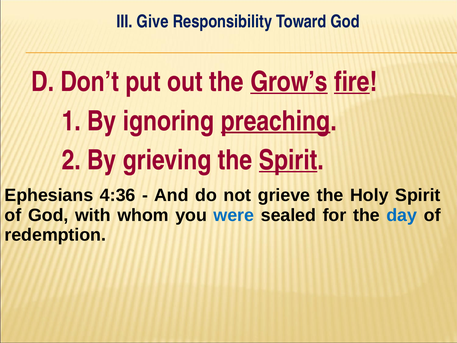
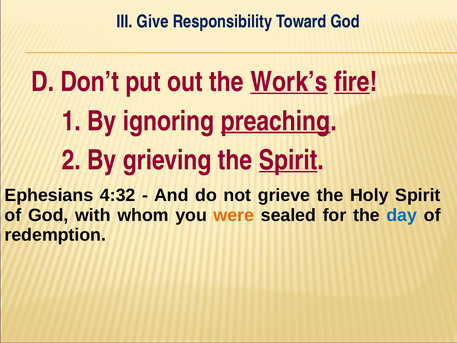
Grow’s: Grow’s -> Work’s
4:36: 4:36 -> 4:32
were colour: blue -> orange
